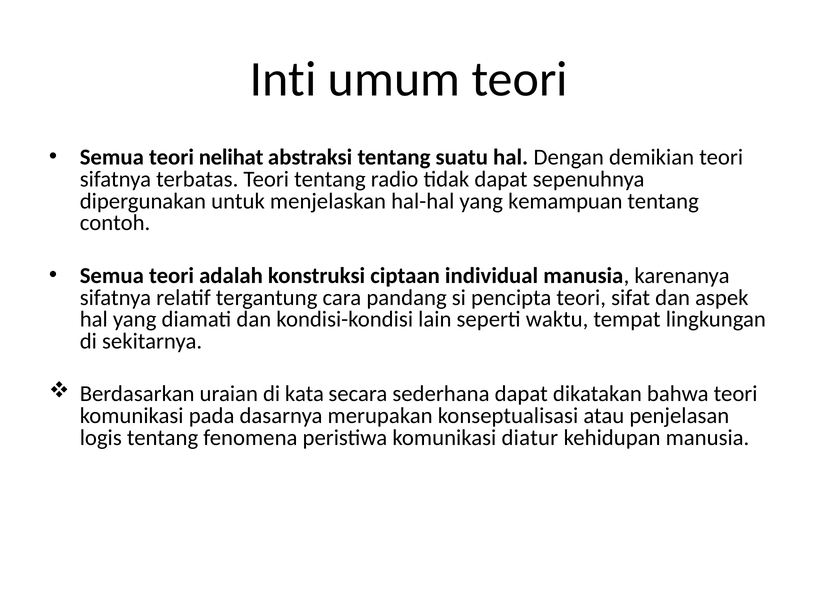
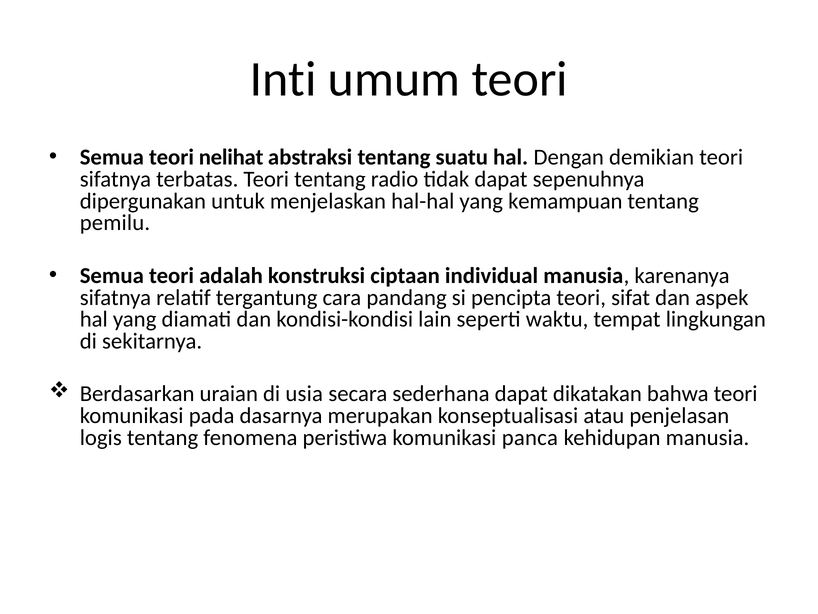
contoh: contoh -> pemilu
kata: kata -> usia
diatur: diatur -> panca
